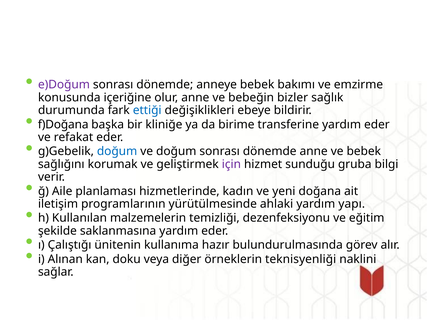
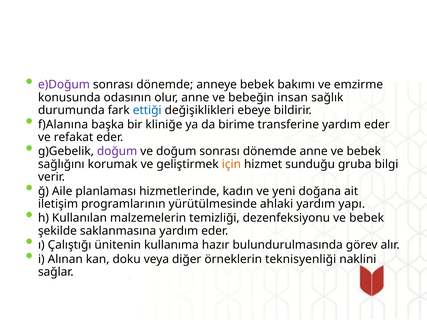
içeriğine: içeriğine -> odasının
bizler: bizler -> insan
f)Doğana: f)Doğana -> f)Alanına
doğum at (117, 152) colour: blue -> purple
için colour: purple -> orange
dezenfeksiyonu ve eğitim: eğitim -> bebek
